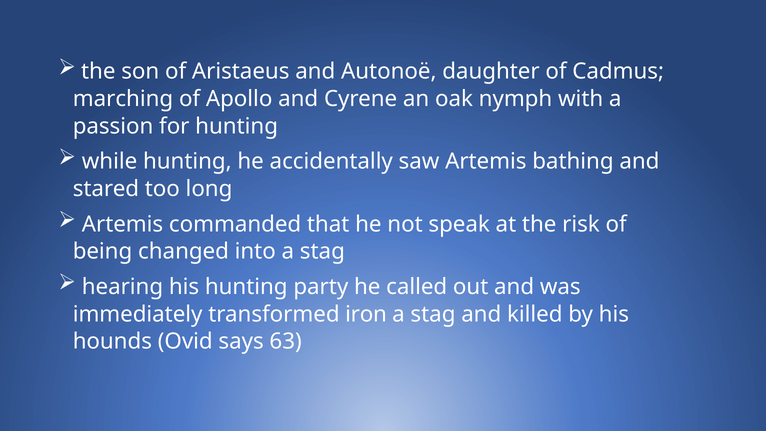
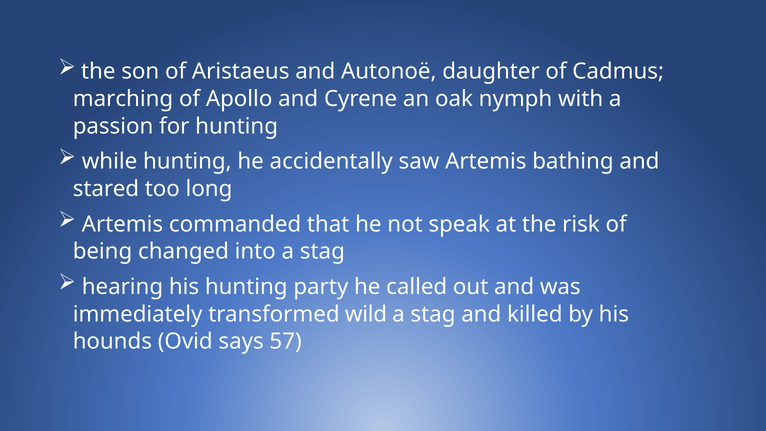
iron: iron -> wild
63: 63 -> 57
